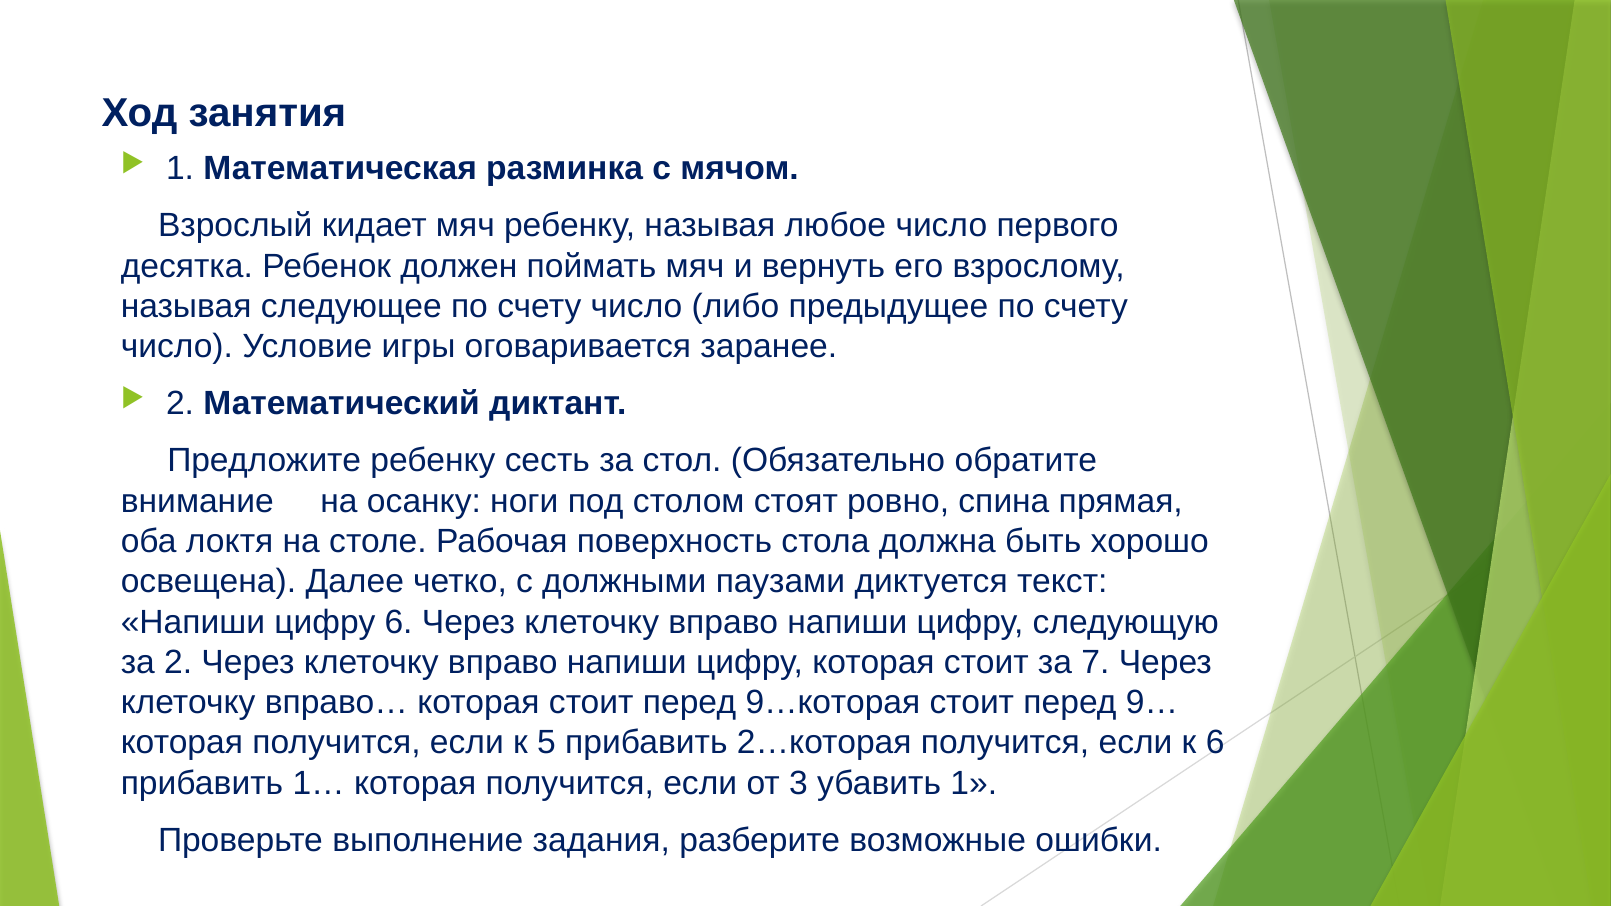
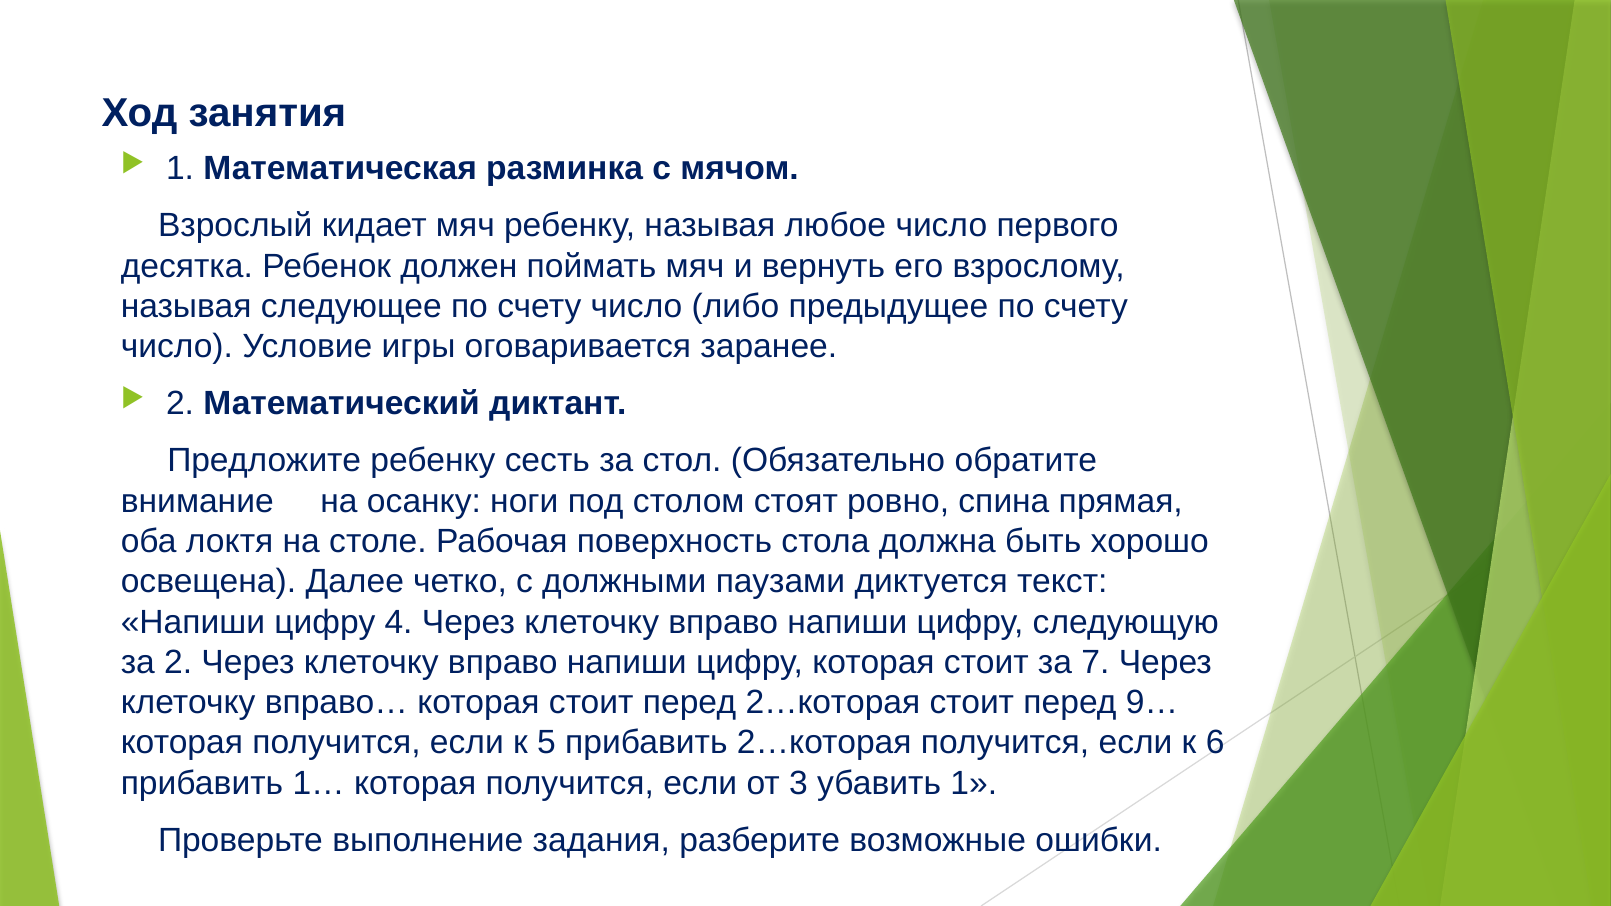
цифру 6: 6 -> 4
перед 9…которая: 9…которая -> 2…которая
